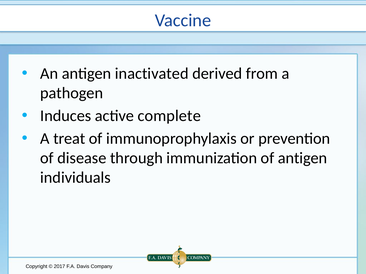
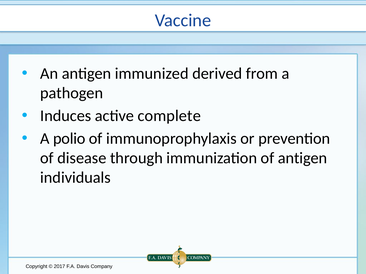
inactivated: inactivated -> immunized
treat: treat -> polio
